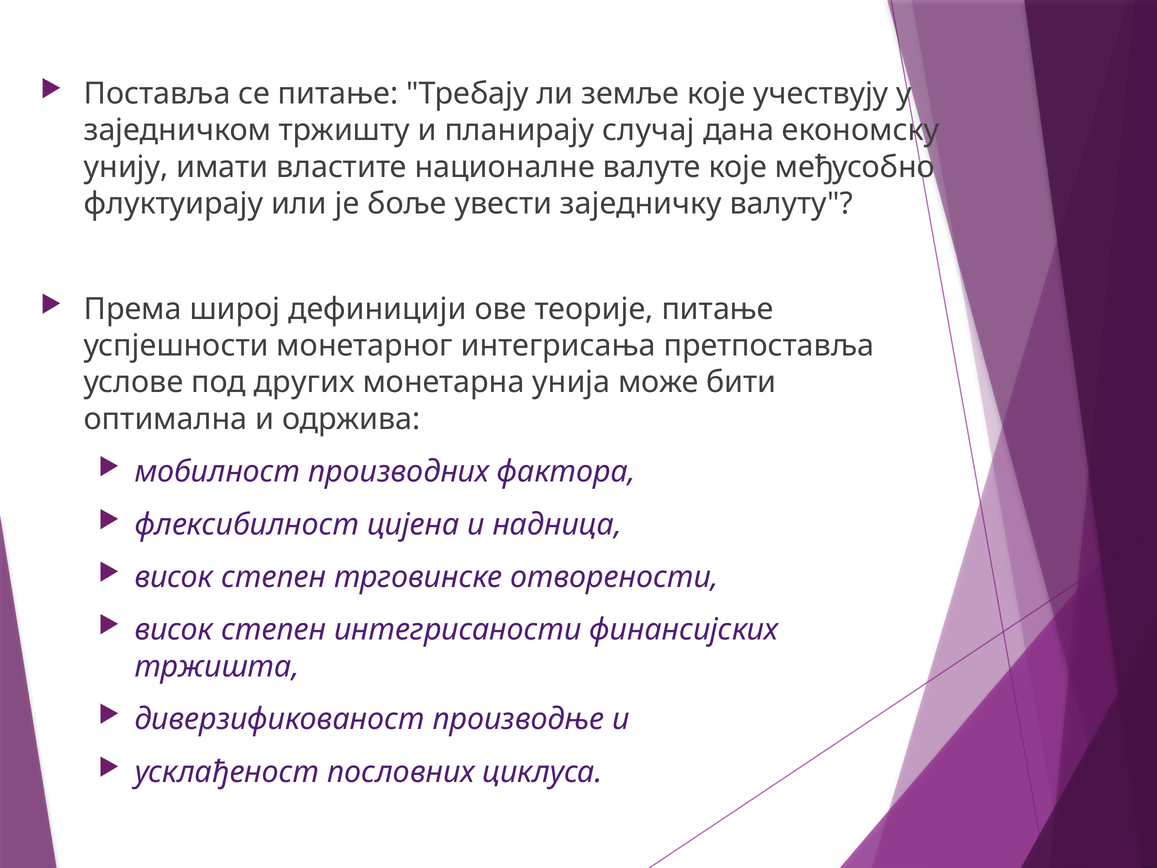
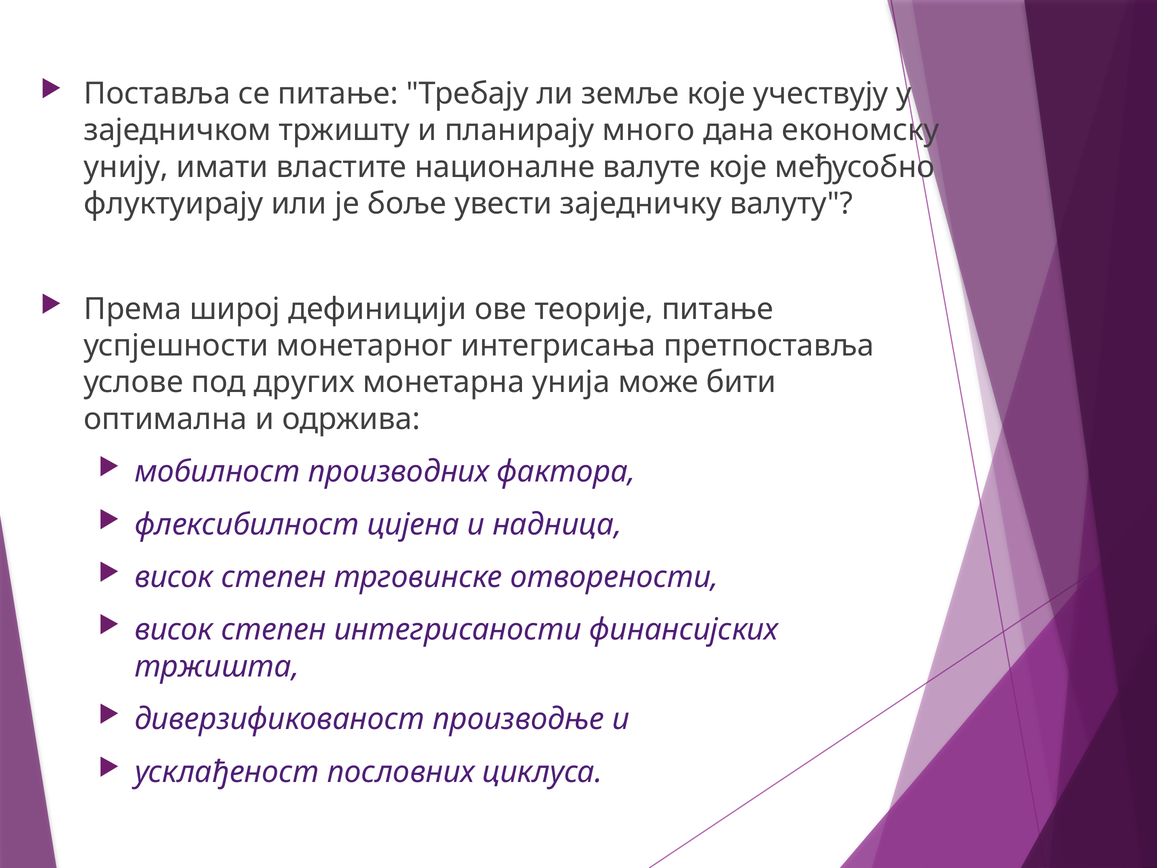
случај: случај -> много
